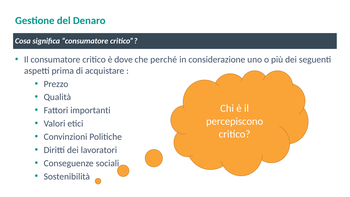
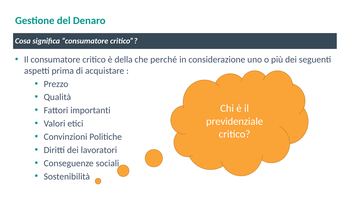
dove: dove -> della
percepiscono: percepiscono -> previdenziale
